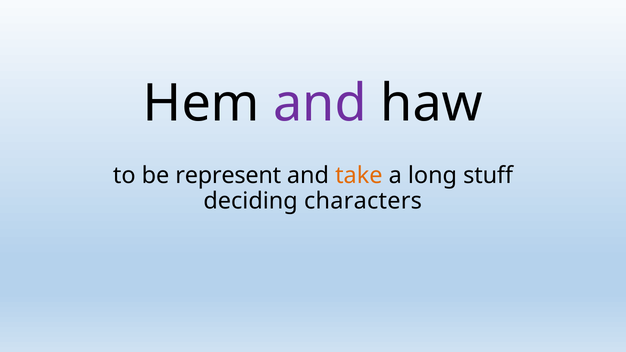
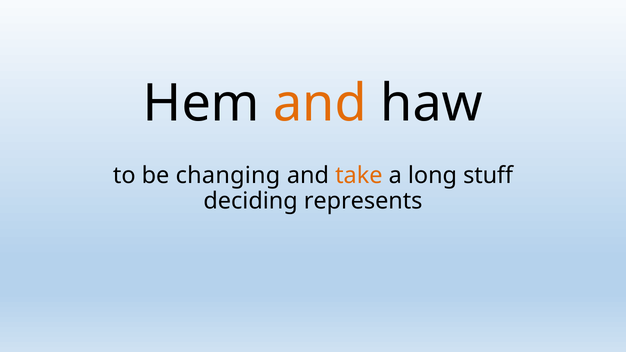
and at (320, 104) colour: purple -> orange
represent: represent -> changing
characters: characters -> represents
